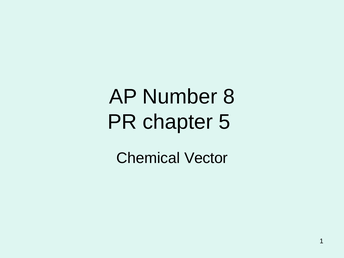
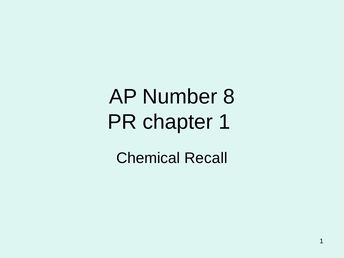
chapter 5: 5 -> 1
Vector: Vector -> Recall
